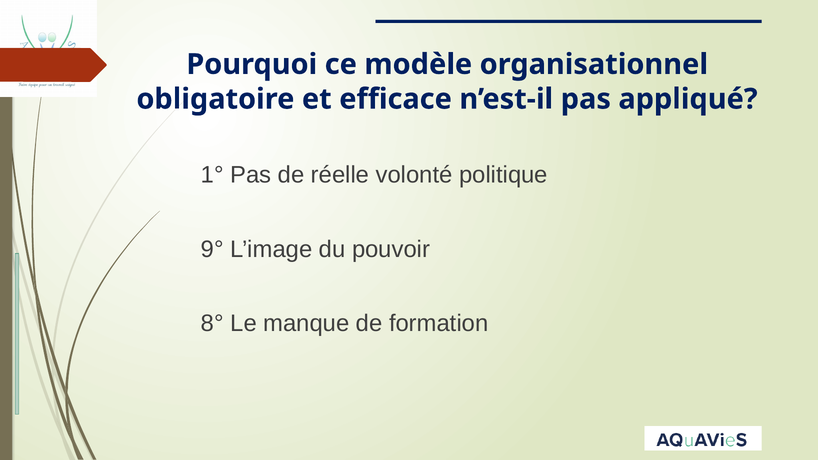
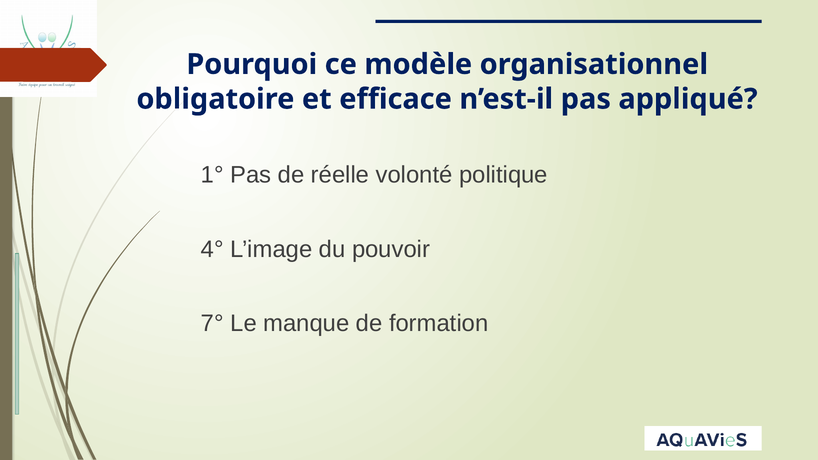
9°: 9° -> 4°
8°: 8° -> 7°
